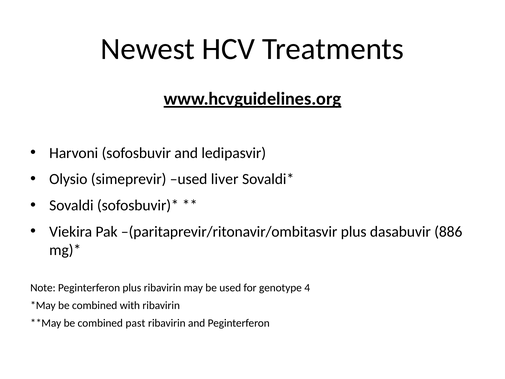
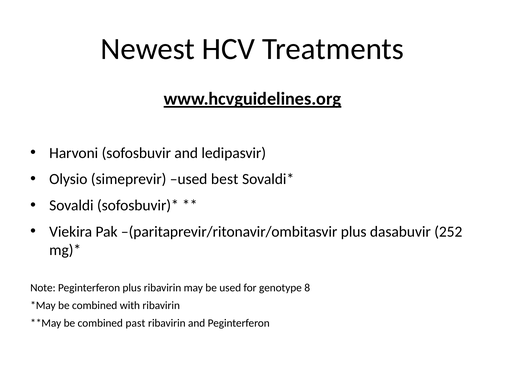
liver: liver -> best
886: 886 -> 252
4: 4 -> 8
